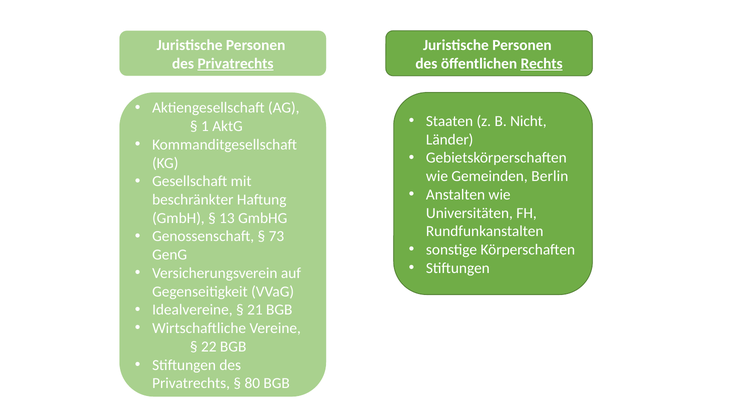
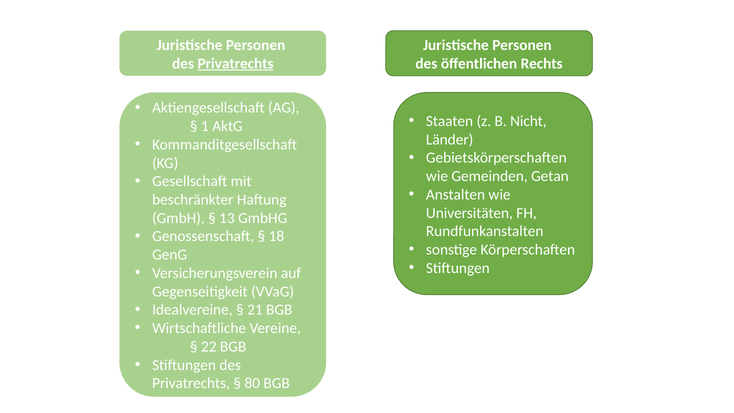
Rechts underline: present -> none
Berlin: Berlin -> Getan
73: 73 -> 18
